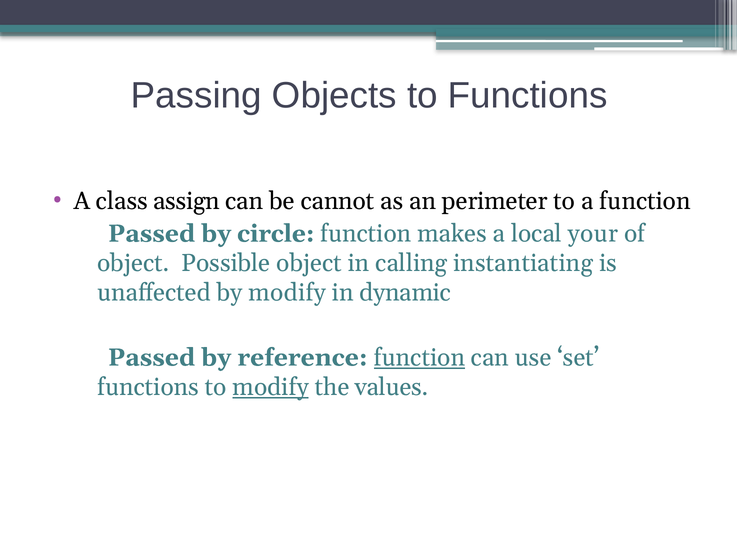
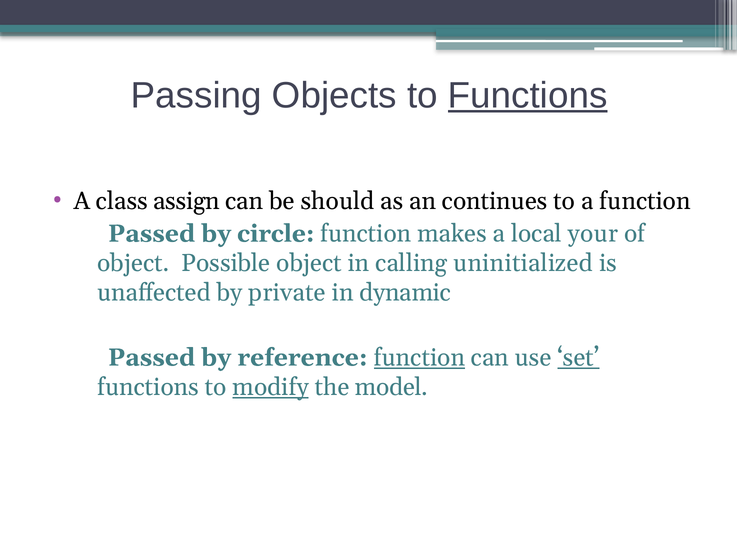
Functions at (528, 96) underline: none -> present
cannot: cannot -> should
perimeter: perimeter -> continues
instantiating: instantiating -> uninitialized
by modify: modify -> private
set underline: none -> present
values: values -> model
